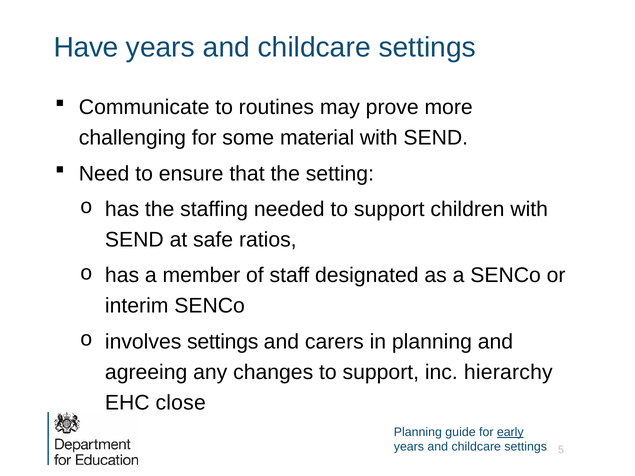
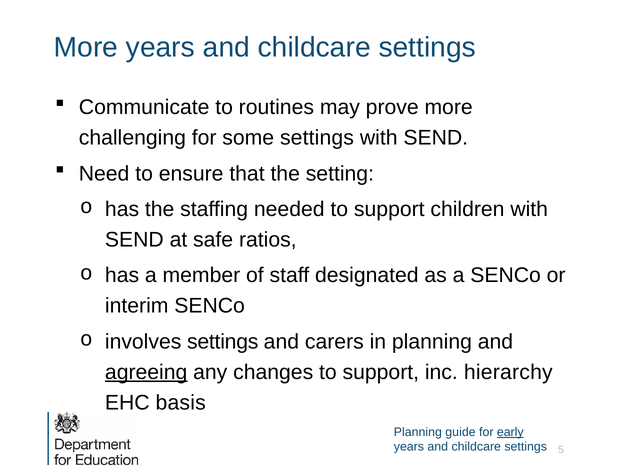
Have at (86, 48): Have -> More
some material: material -> settings
agreeing underline: none -> present
close: close -> basis
